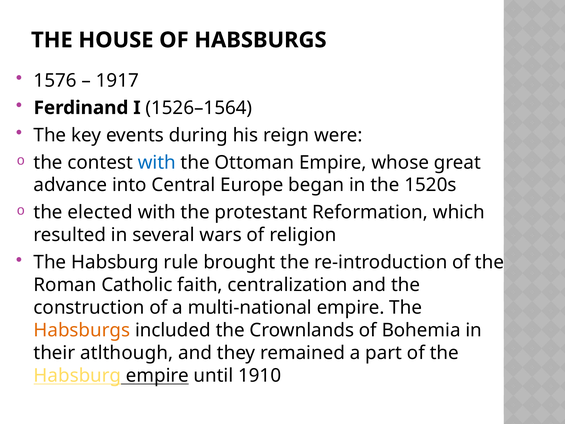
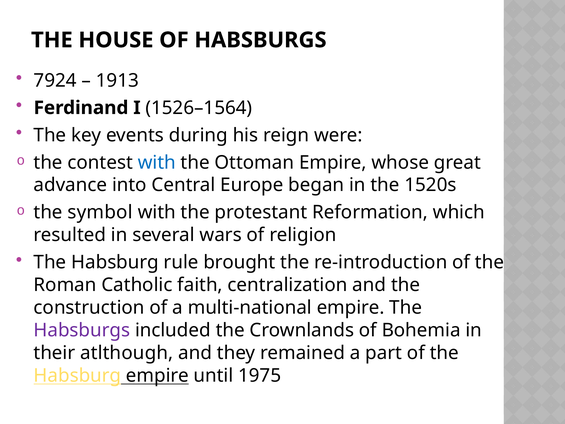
1576: 1576 -> 7924
1917: 1917 -> 1913
elected: elected -> symbol
Habsburgs at (82, 330) colour: orange -> purple
1910: 1910 -> 1975
